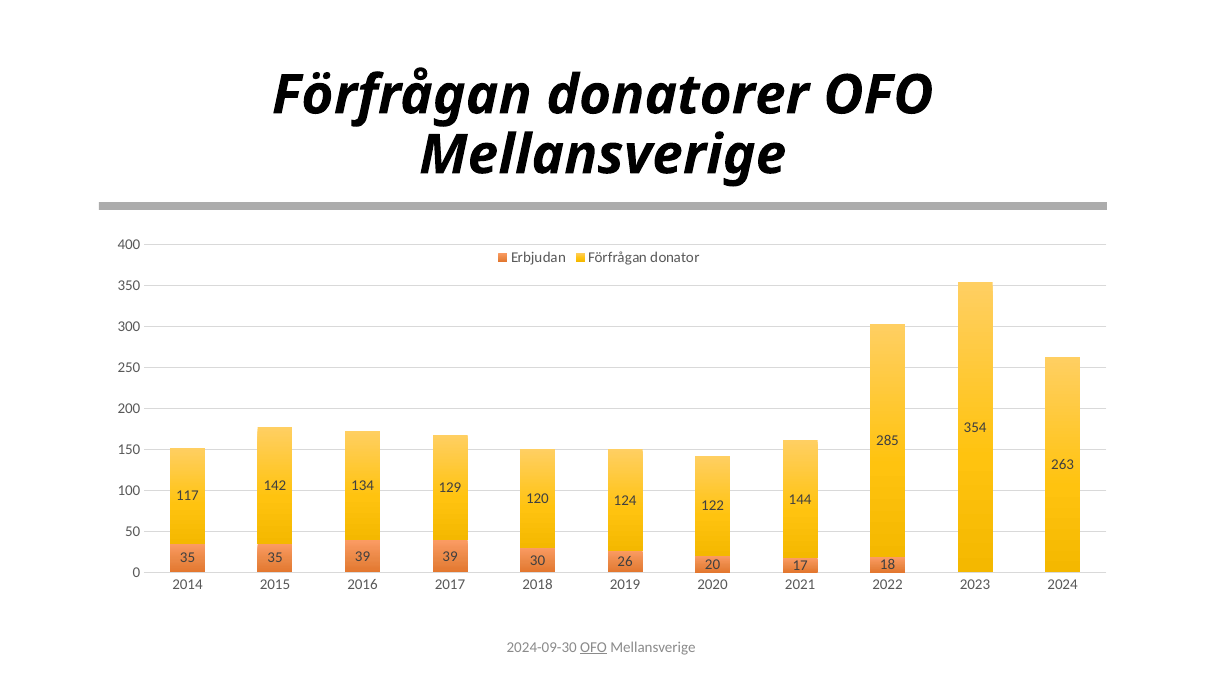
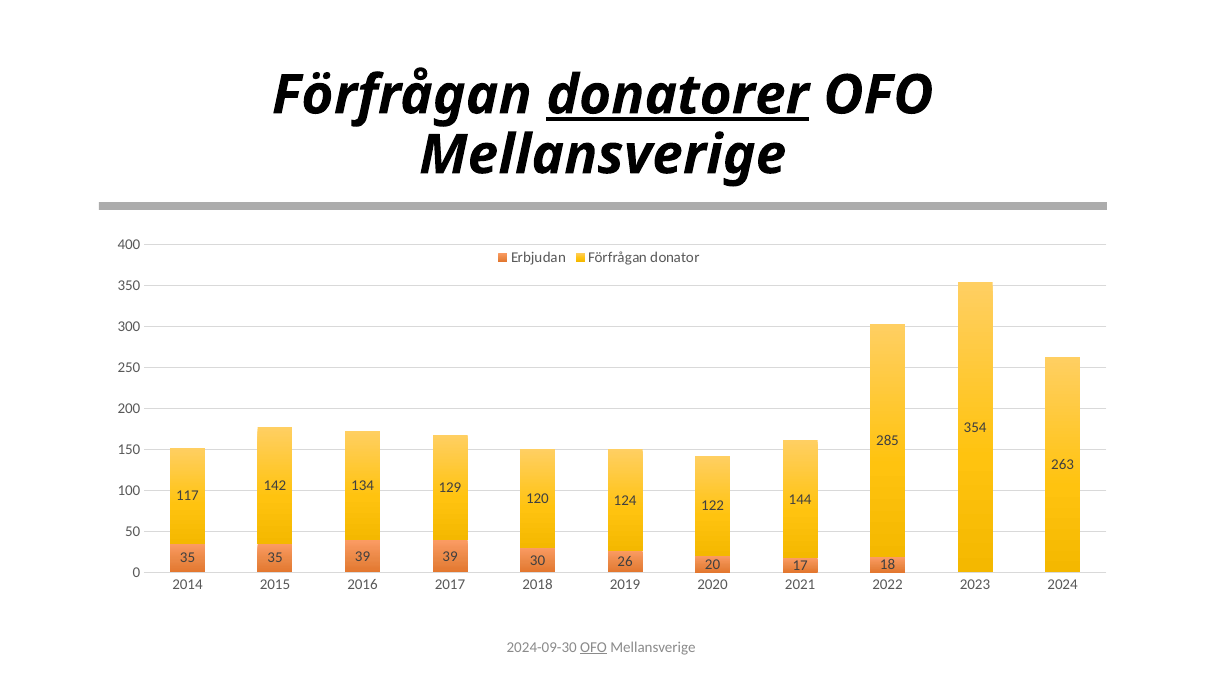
donatorer underline: none -> present
